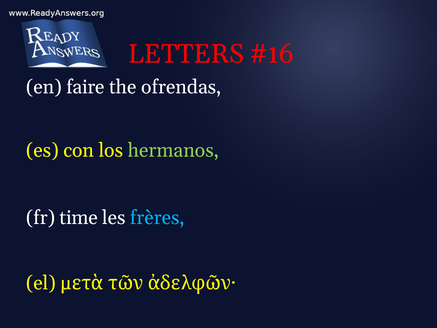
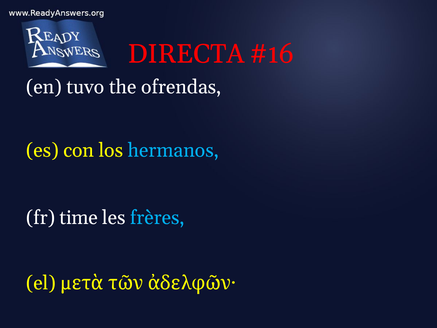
LETTERS: LETTERS -> DIRECTA
faire: faire -> tuvo
hermanos colour: light green -> light blue
